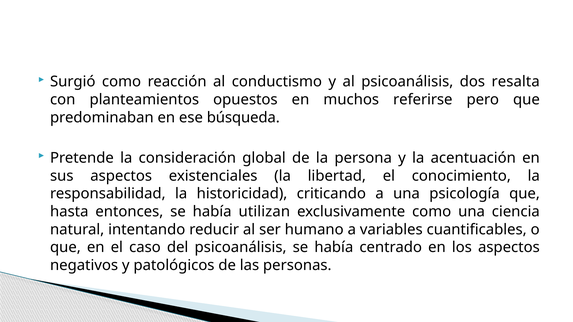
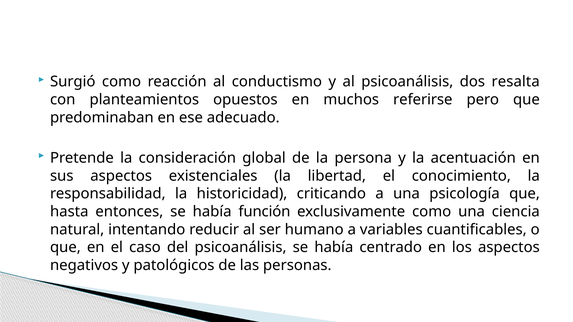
búsqueda: búsqueda -> adecuado
utilizan: utilizan -> función
